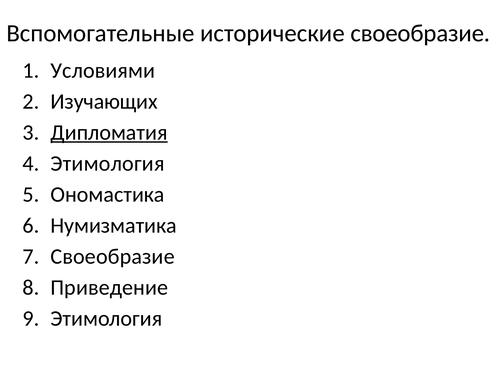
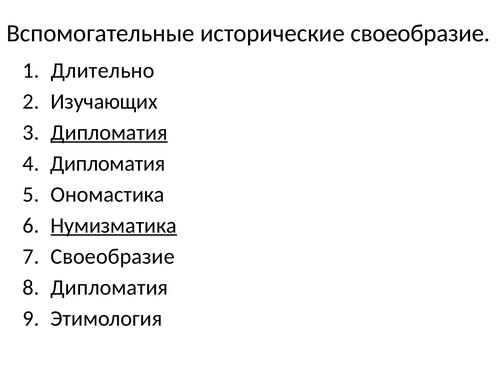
Условиями: Условиями -> Длительно
Этимология at (108, 163): Этимология -> Дипломатия
Нумизматика underline: none -> present
Приведение at (109, 287): Приведение -> Дипломатия
